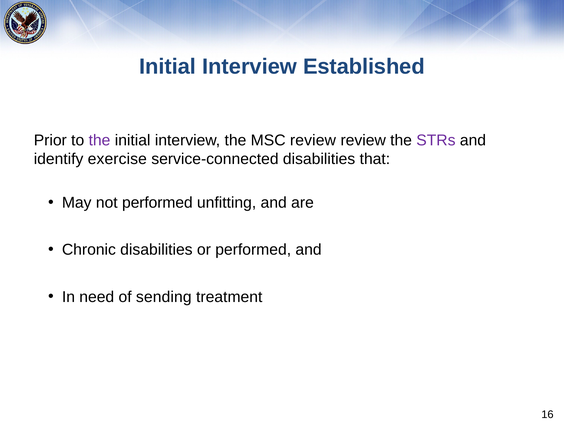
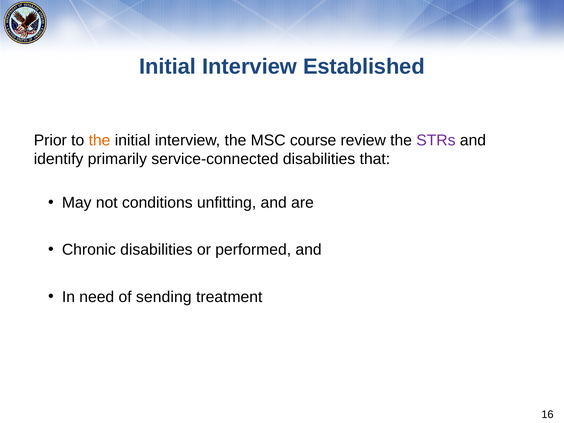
the at (99, 140) colour: purple -> orange
MSC review: review -> course
exercise: exercise -> primarily
not performed: performed -> conditions
